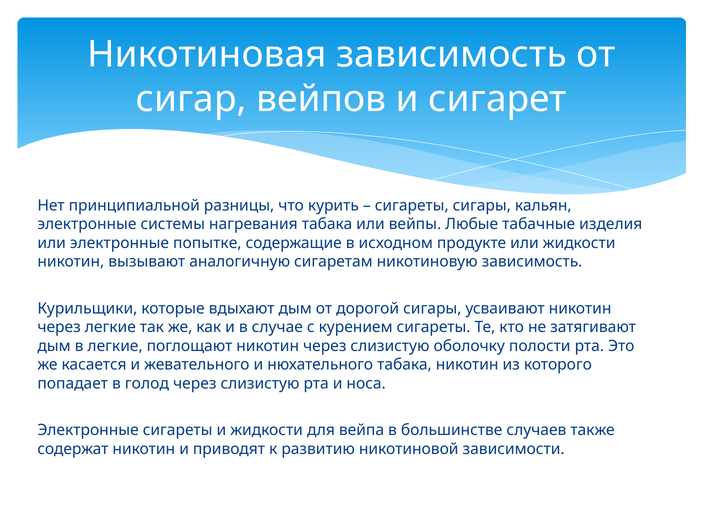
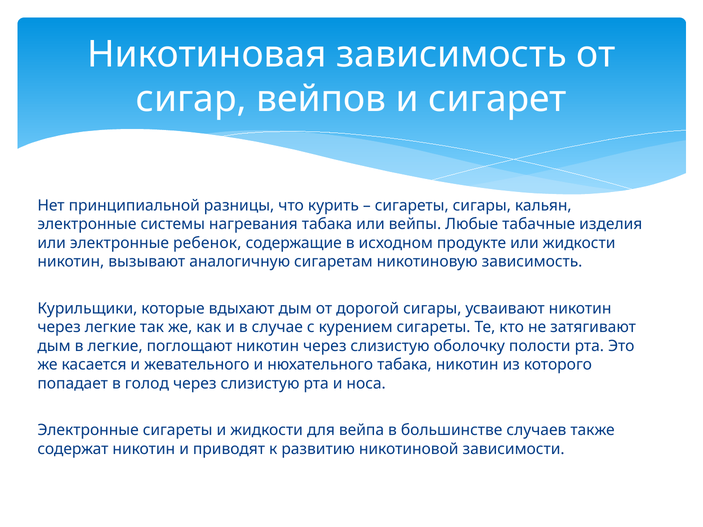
попытке: попытке -> ребенок
